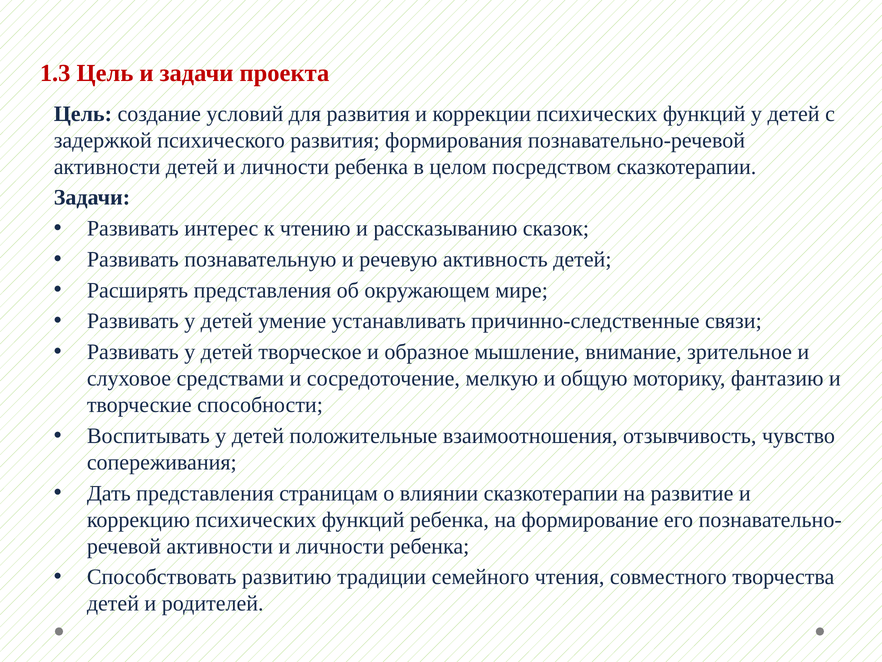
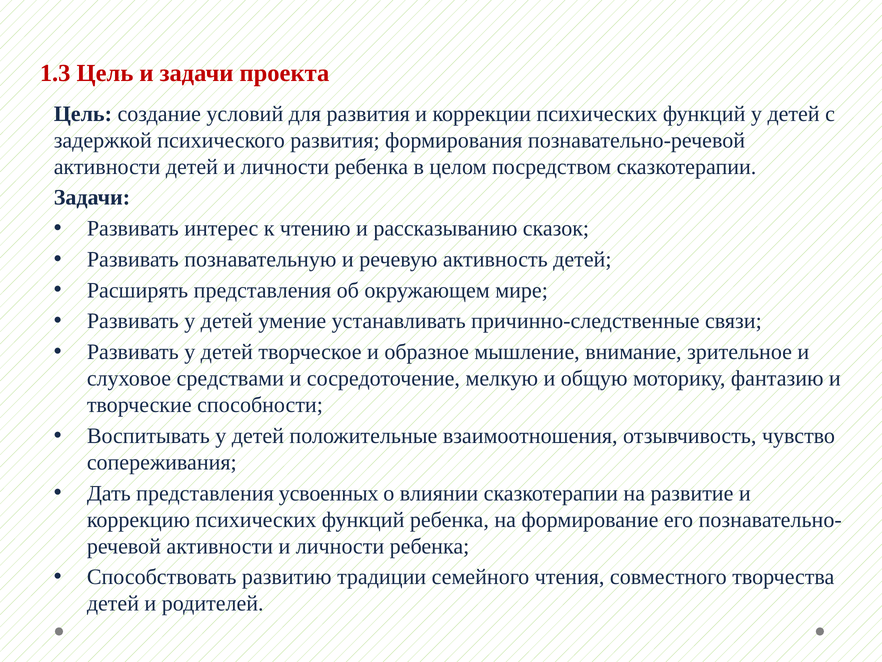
страницам: страницам -> усвоенных
